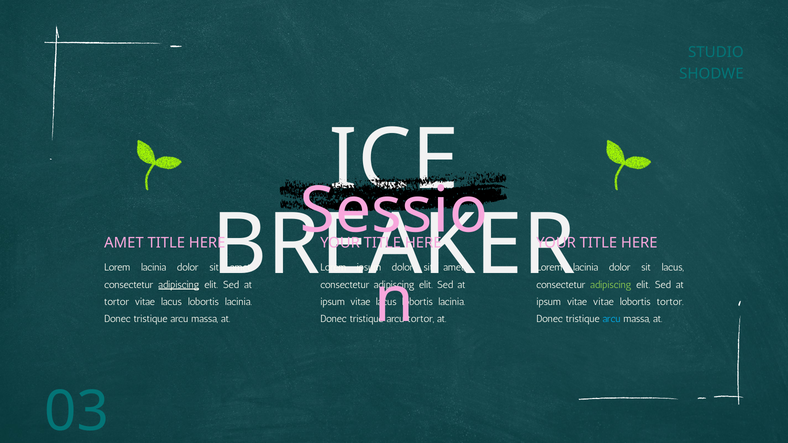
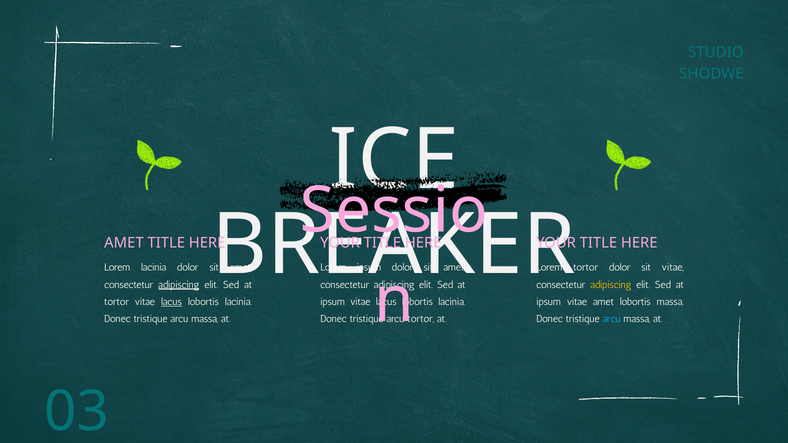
lacinia at (586, 268): lacinia -> tortor
sit lacus: lacus -> vitae
adipiscing at (611, 285) colour: light green -> yellow
lacus at (171, 302) underline: none -> present
vitae at (603, 302): vitae -> amet
lobortis tortor: tortor -> massa
